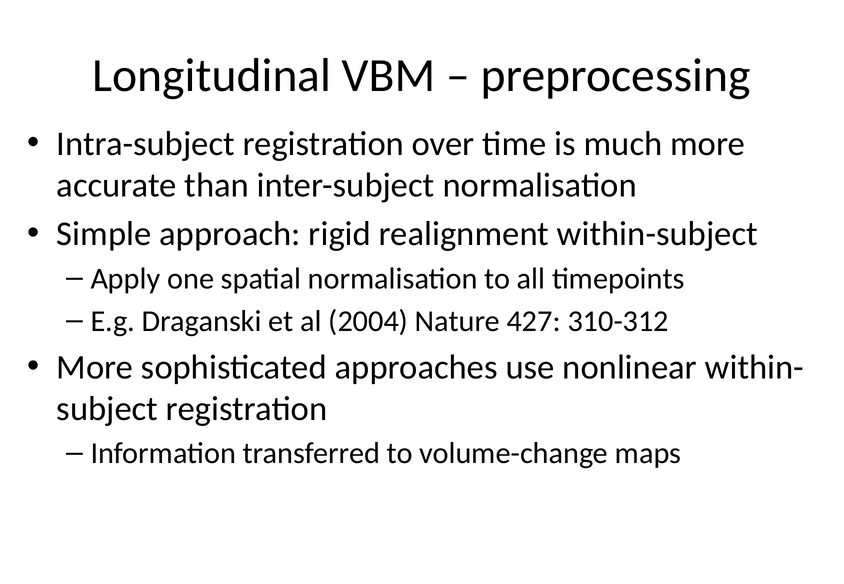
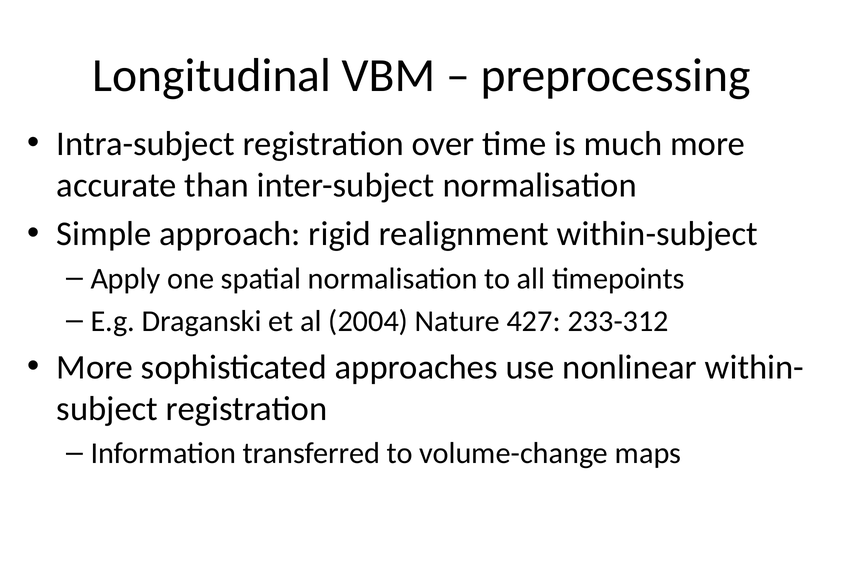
310-312: 310-312 -> 233-312
